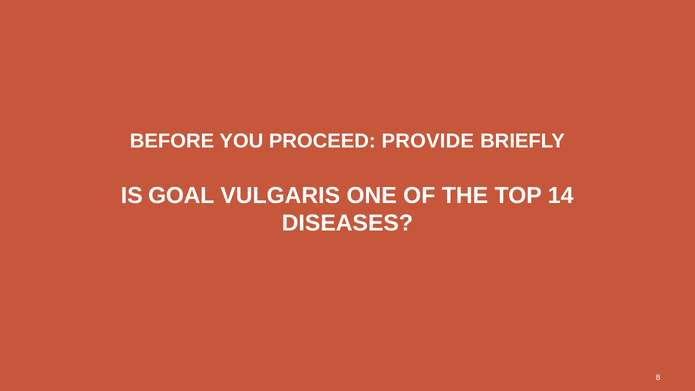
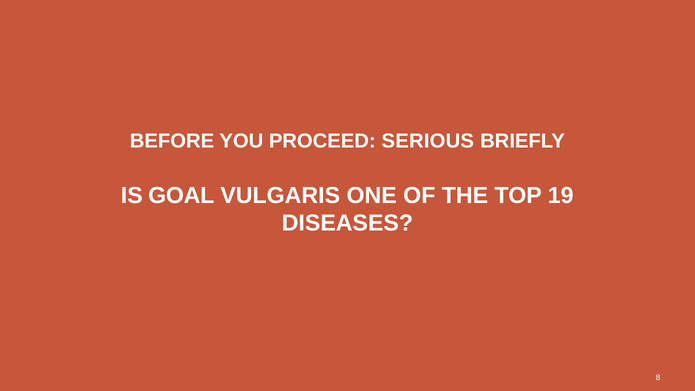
PROVIDE: PROVIDE -> SERIOUS
14: 14 -> 19
